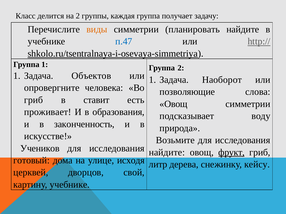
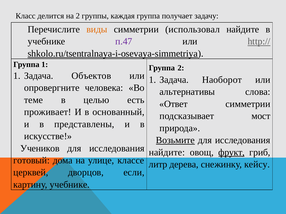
планировать: планировать -> использовал
п.47 colour: blue -> purple
позволяющие: позволяющие -> альтернативы
гриб at (34, 100): гриб -> теме
ставит: ставит -> целью
Овощ at (174, 104): Овощ -> Ответ
образования: образования -> основанный
воду: воду -> мост
законченность: законченность -> представлены
Возьмите underline: none -> present
исходя: исходя -> классе
свой: свой -> если
